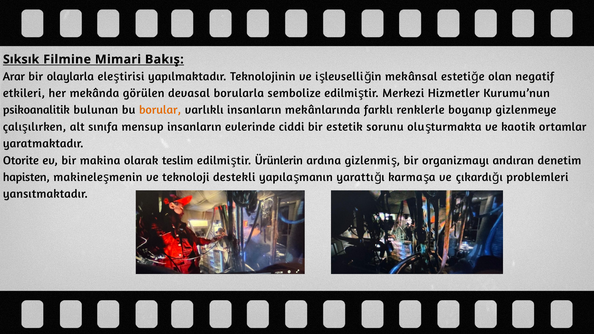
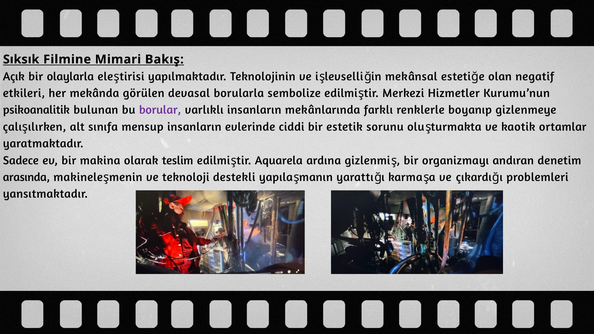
Arar: Arar -> Açık
borular colour: orange -> purple
Otorite: Otorite -> Sadece
Ürünlerin: Ürünlerin -> Aquarela
hapisten: hapisten -> arasında
